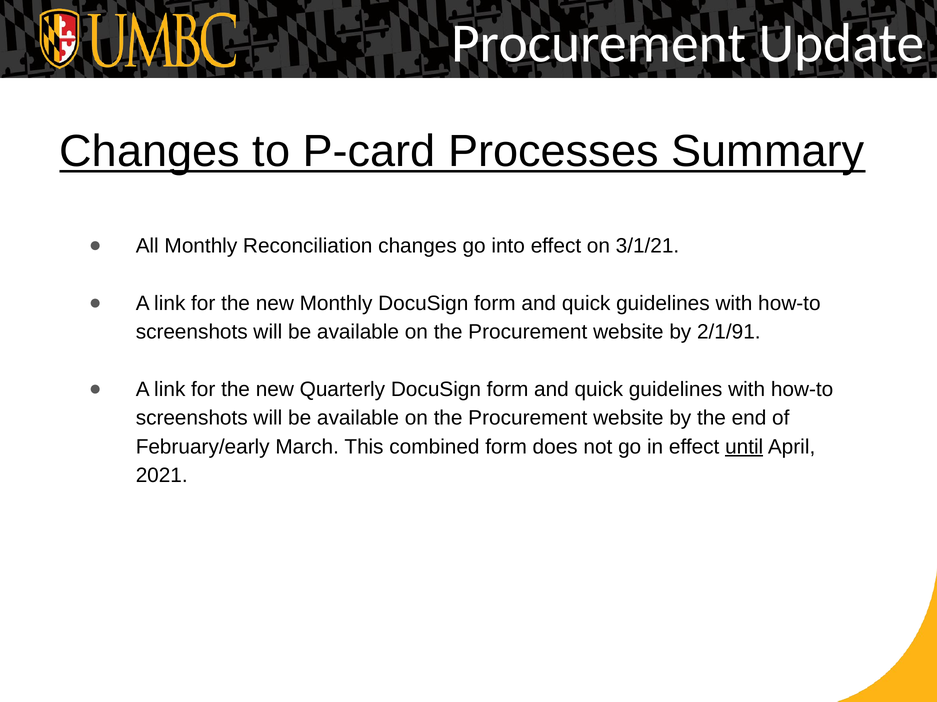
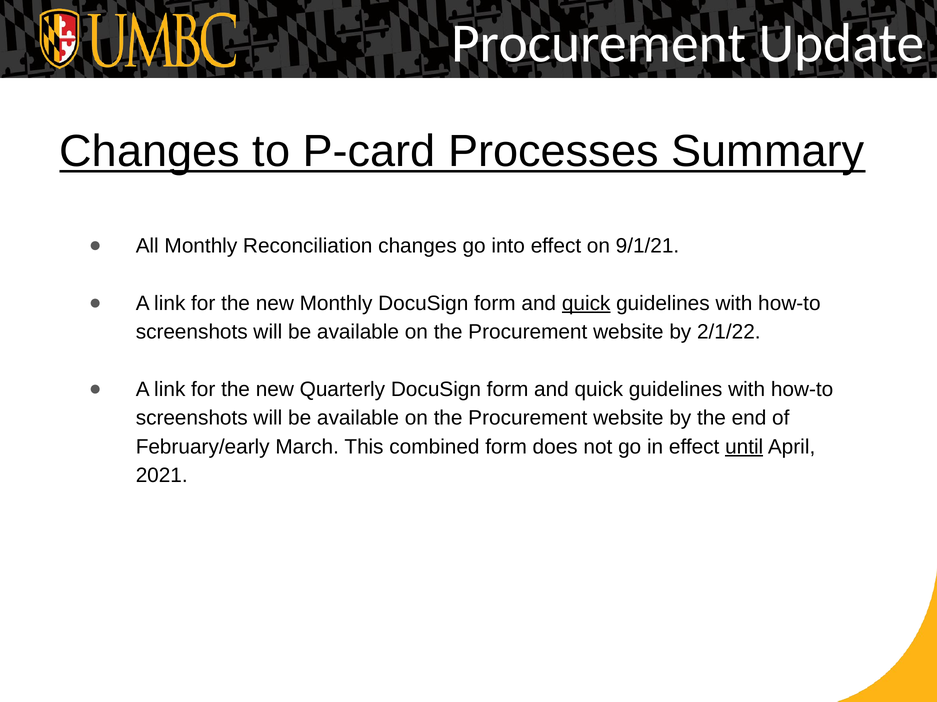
3/1/21: 3/1/21 -> 9/1/21
quick at (586, 304) underline: none -> present
2/1/91: 2/1/91 -> 2/1/22
